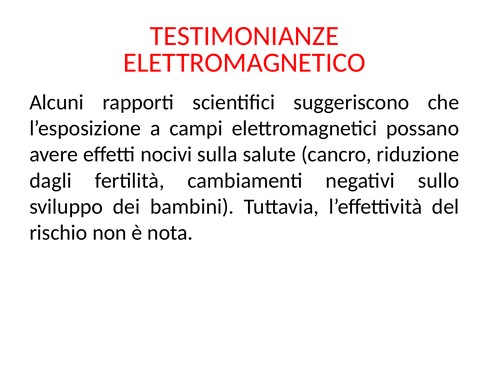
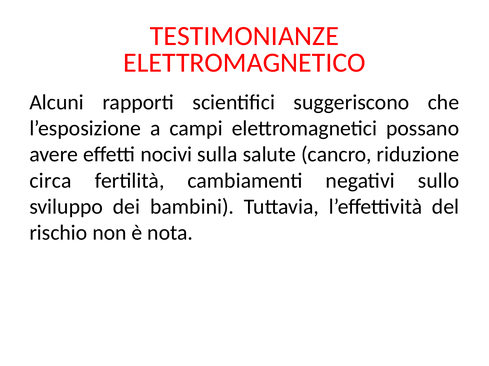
dagli: dagli -> circa
